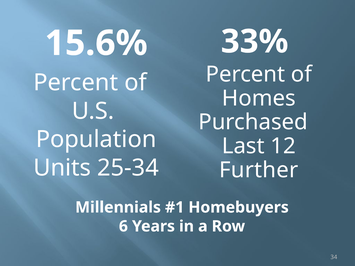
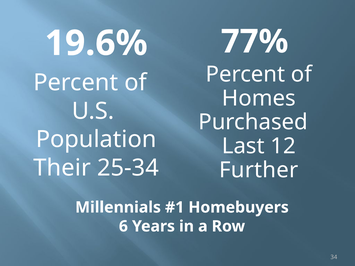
33%: 33% -> 77%
15.6%: 15.6% -> 19.6%
Units: Units -> Their
